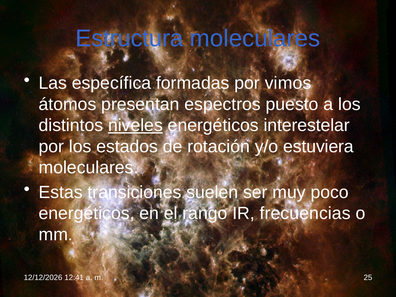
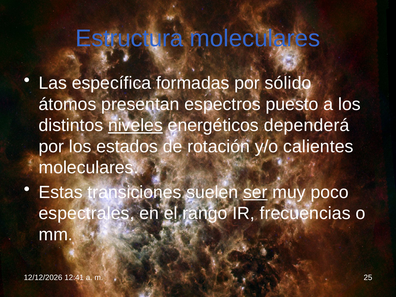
vimos: vimos -> sólido
interestelar: interestelar -> dependerá
estuviera: estuviera -> calientes
ser underline: none -> present
energéticos at (87, 213): energéticos -> espectrales
